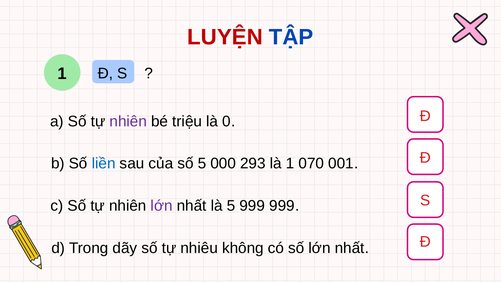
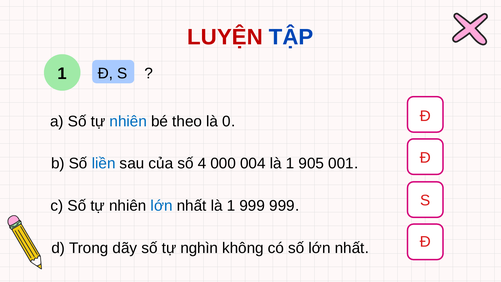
nhiên at (128, 121) colour: purple -> blue
triệu: triệu -> theo
số 5: 5 -> 4
293: 293 -> 004
070: 070 -> 905
lớn at (162, 206) colour: purple -> blue
nhất là 5: 5 -> 1
nhiêu: nhiêu -> nghìn
